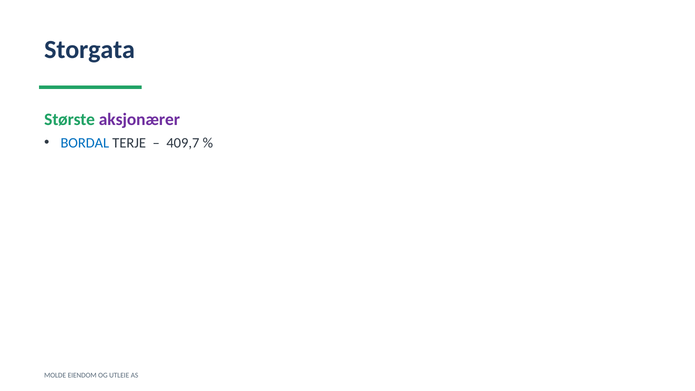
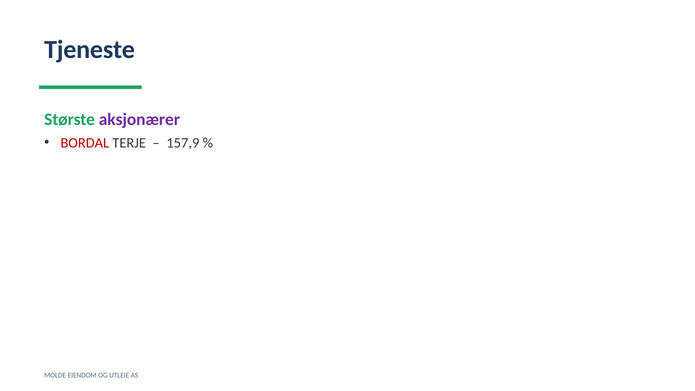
Storgata: Storgata -> Tjeneste
BORDAL colour: blue -> red
409,7: 409,7 -> 157,9
